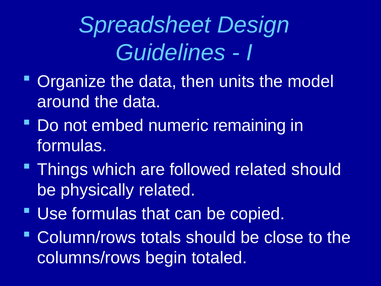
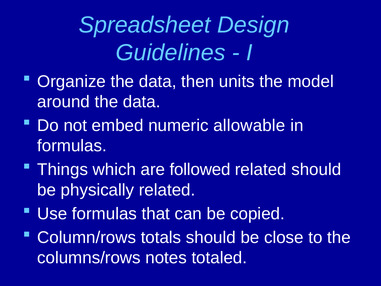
remaining: remaining -> allowable
begin: begin -> notes
